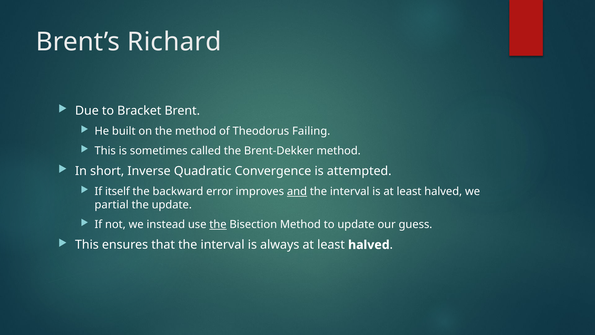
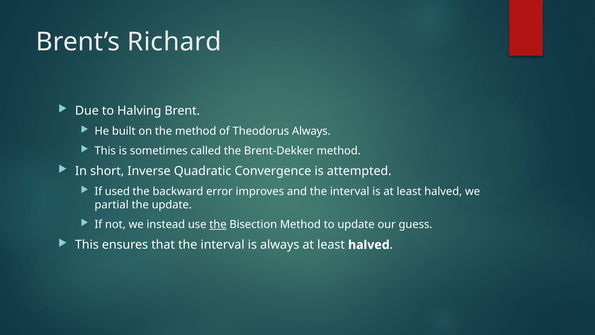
Bracket: Bracket -> Halving
Theodorus Failing: Failing -> Always
itself: itself -> used
and underline: present -> none
